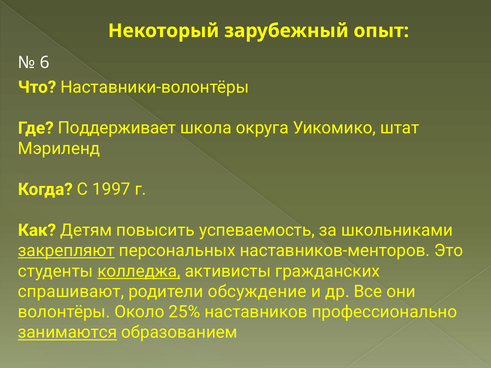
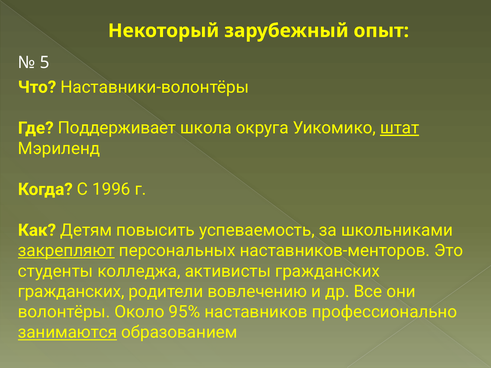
6: 6 -> 5
штат underline: none -> present
1997: 1997 -> 1996
колледжа underline: present -> none
спрашивают at (71, 292): спрашивают -> гражданских
обсуждение: обсуждение -> вовлечению
25%: 25% -> 95%
